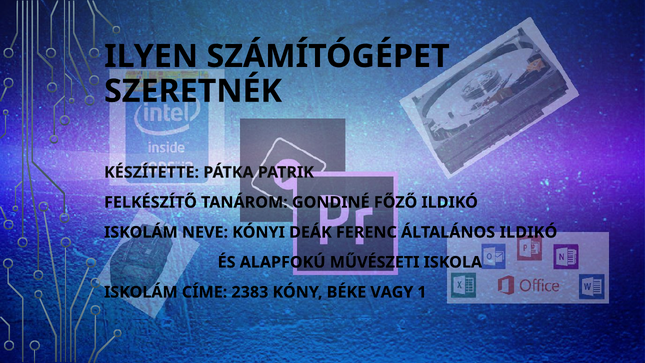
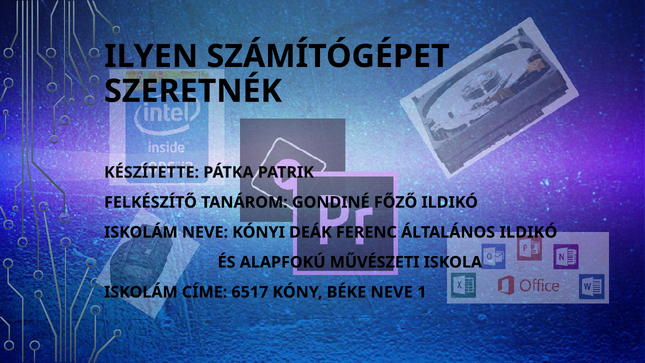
2383: 2383 -> 6517
BÉKE VAGY: VAGY -> NEVE
